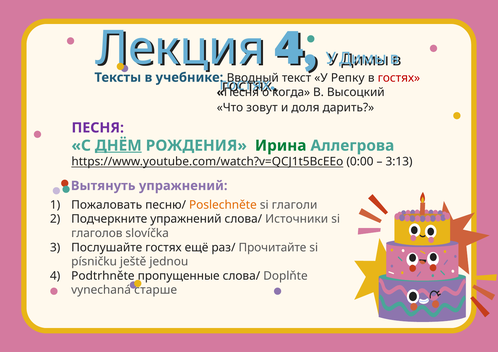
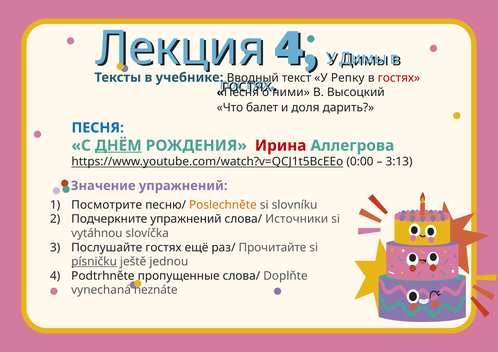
когда: когда -> ними
зовут: зовут -> балет
ПЕСНЯ at (98, 128) colour: purple -> blue
Ирина colour: green -> red
Вытянуть: Вытянуть -> Значение
Пожаловать: Пожаловать -> Посмотрите
глаголи: глаголи -> slovníku
глаголов: глаголов -> vytáhnou
písničku underline: none -> present
старше: старше -> neznáte
